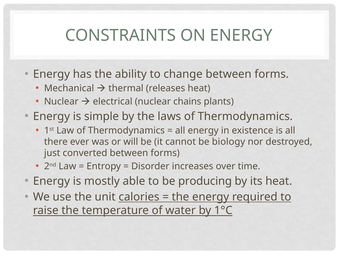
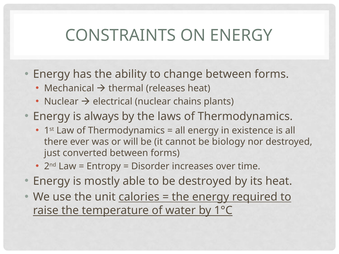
simple: simple -> always
be producing: producing -> destroyed
